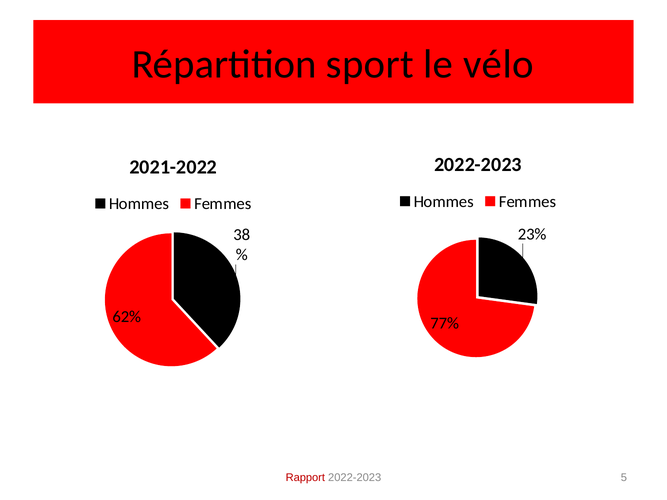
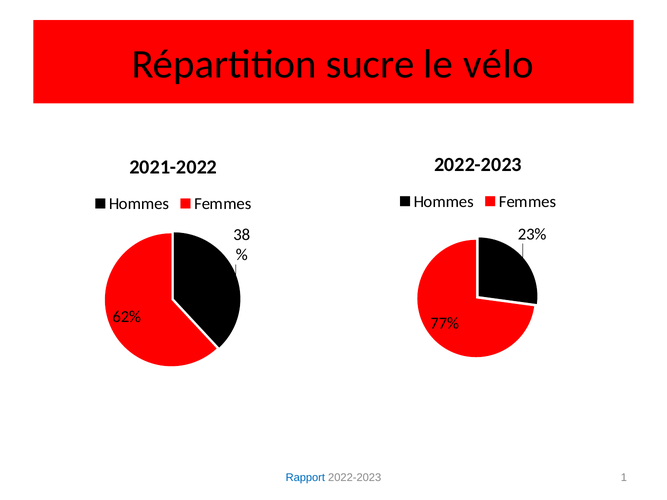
sport: sport -> sucre
Rapport colour: red -> blue
5: 5 -> 1
